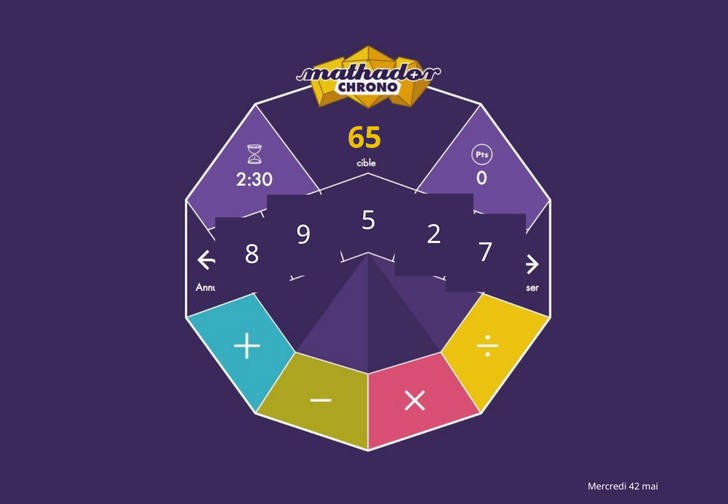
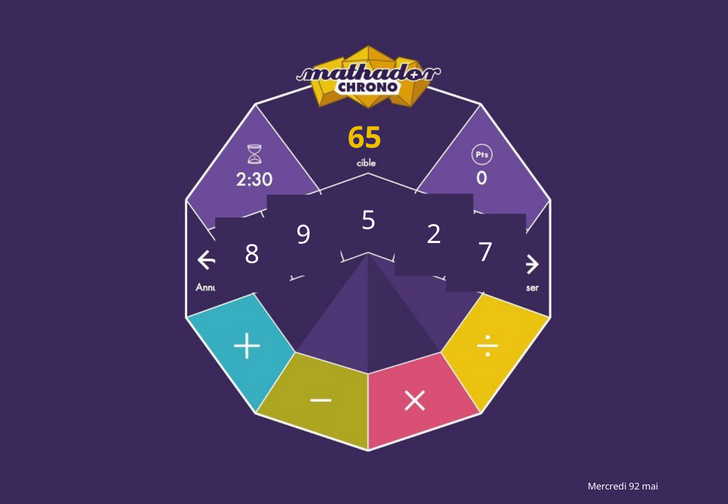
42: 42 -> 92
